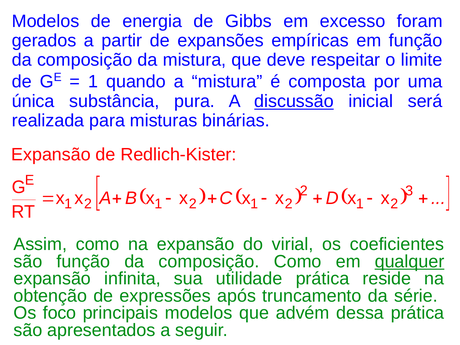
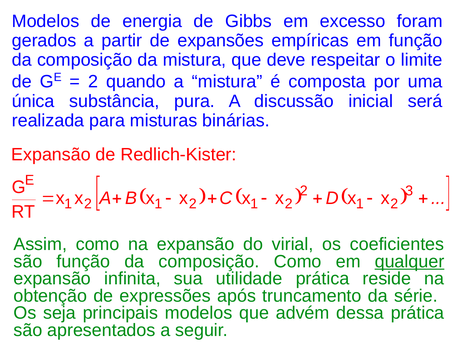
1 at (93, 82): 1 -> 2
discussão underline: present -> none
foco: foco -> seja
